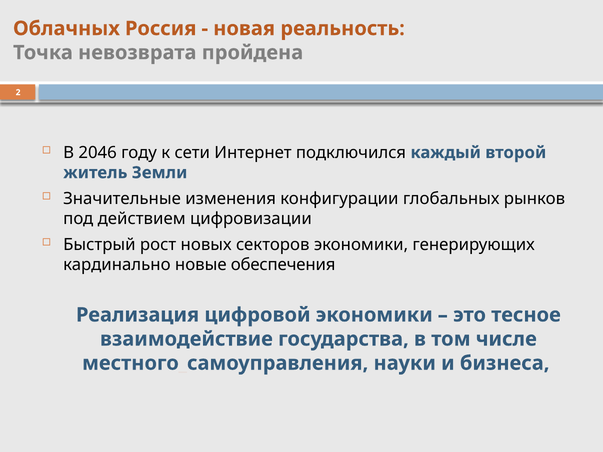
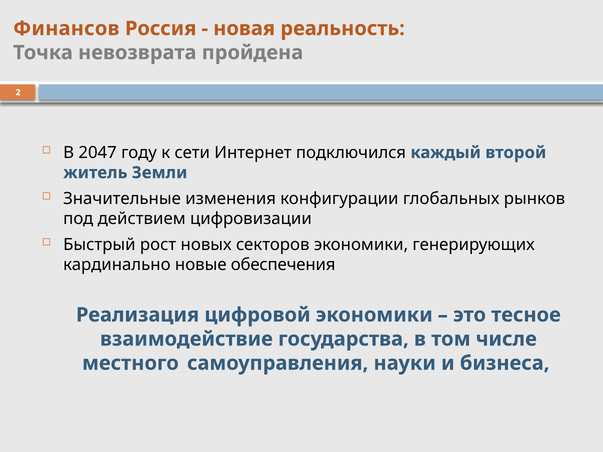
Облачных: Облачных -> Финансов
2046: 2046 -> 2047
